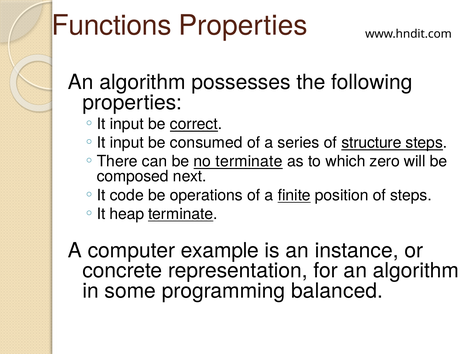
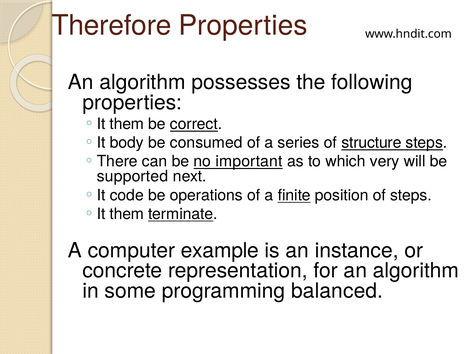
Functions: Functions -> Therefore
input at (127, 124): input -> them
input at (127, 143): input -> body
no terminate: terminate -> important
zero: zero -> very
composed: composed -> supported
heap at (127, 214): heap -> them
